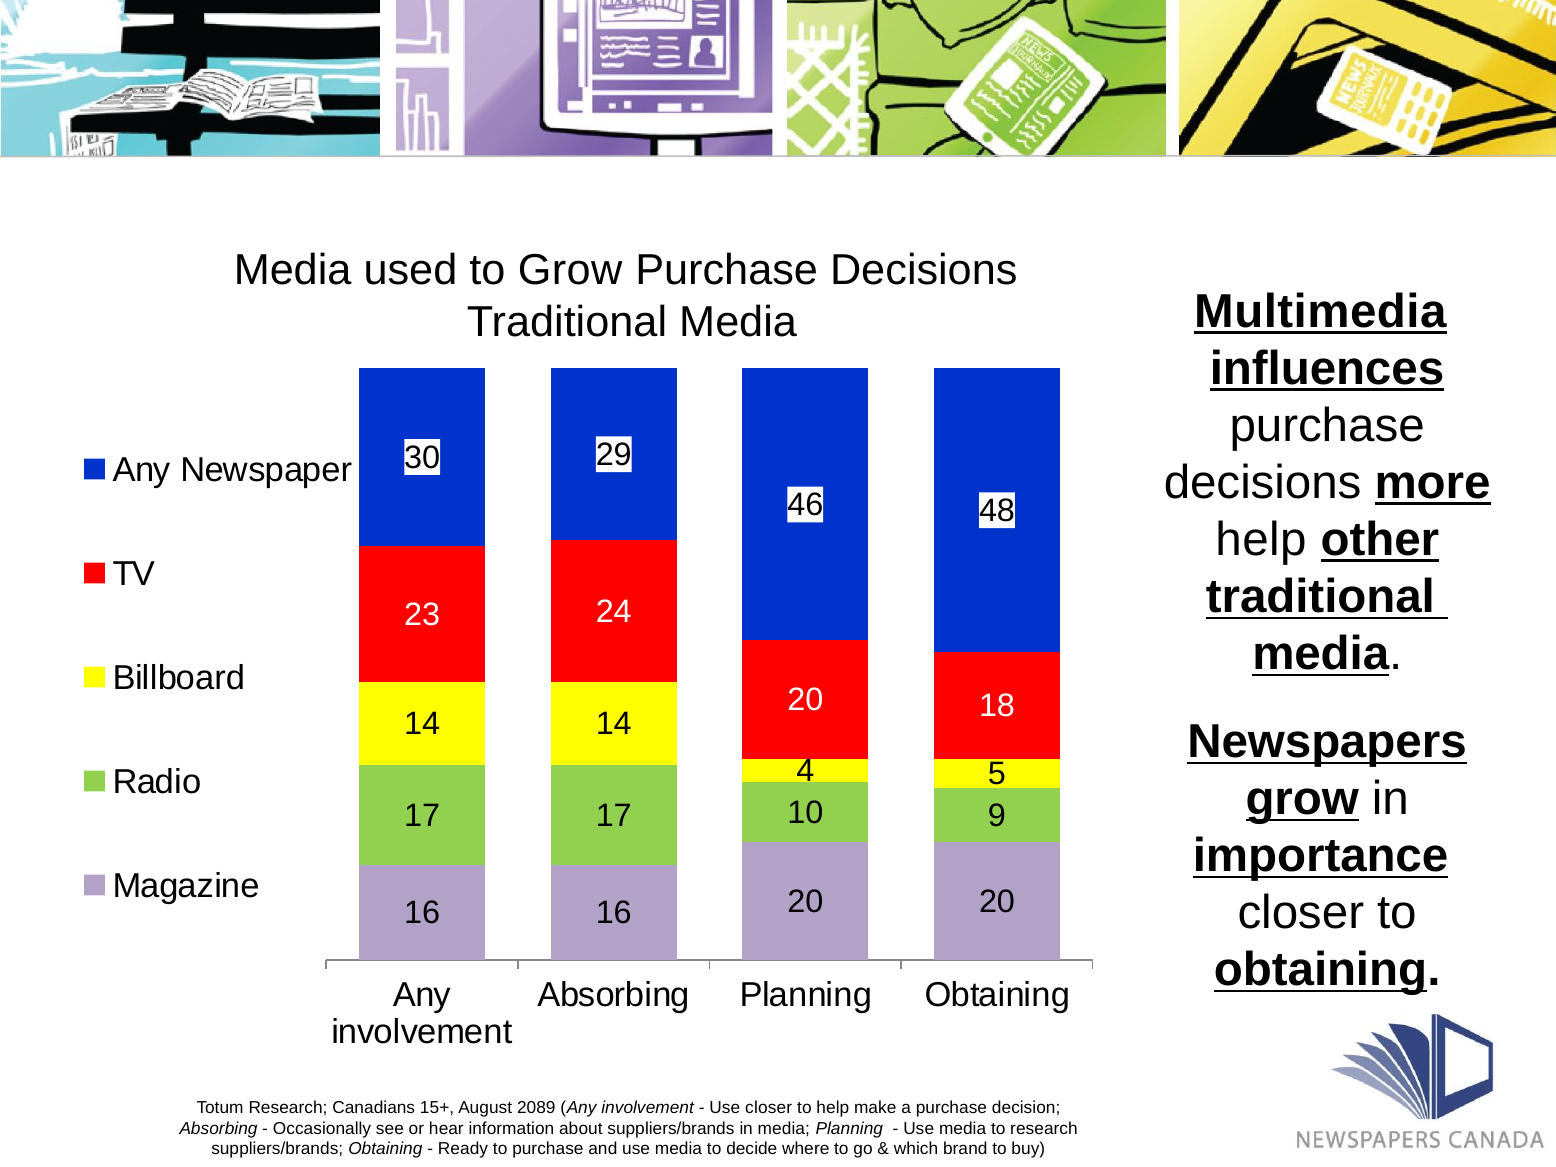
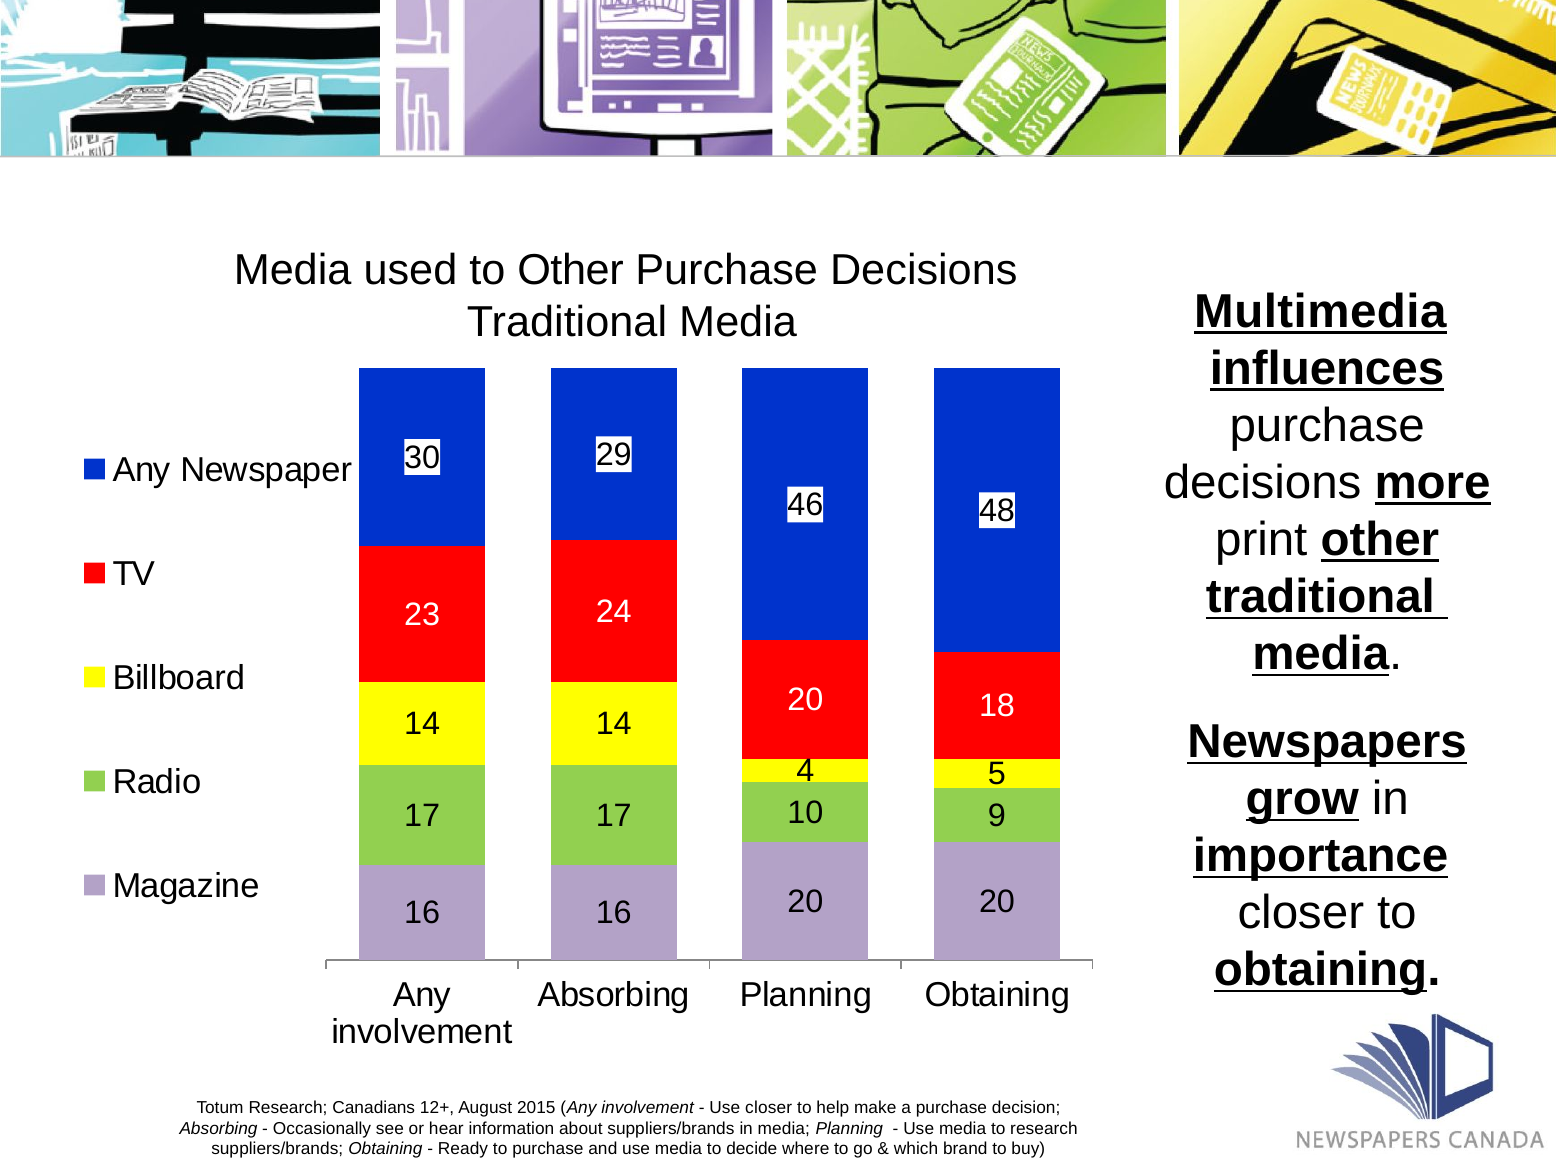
to Grow: Grow -> Other
help at (1261, 540): help -> print
15+: 15+ -> 12+
2089: 2089 -> 2015
